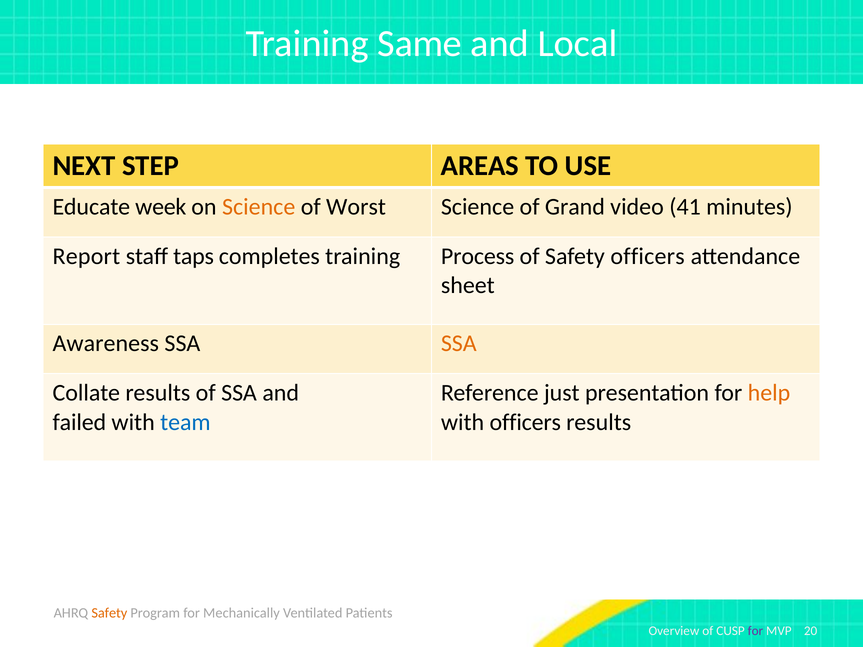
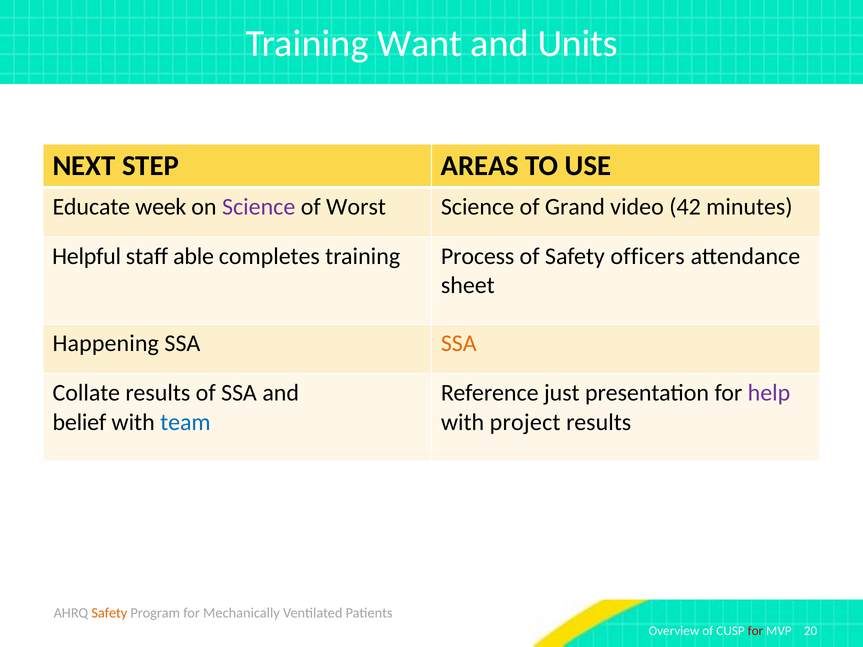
Same: Same -> Want
Local: Local -> Units
Science at (259, 207) colour: orange -> purple
41: 41 -> 42
Report: Report -> Helpful
taps: taps -> able
Awareness: Awareness -> Happening
help colour: orange -> purple
failed: failed -> belief
with officers: officers -> project
for at (755, 631) colour: purple -> red
